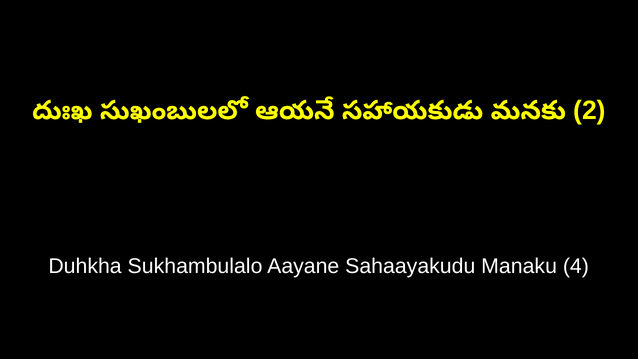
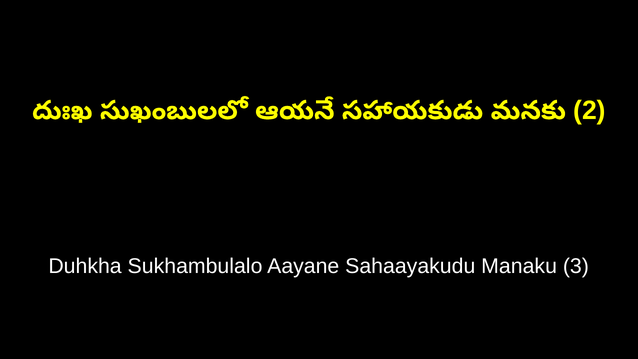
4: 4 -> 3
